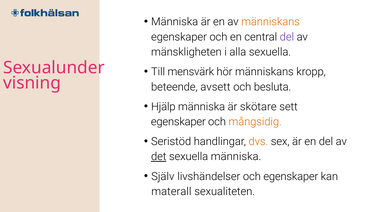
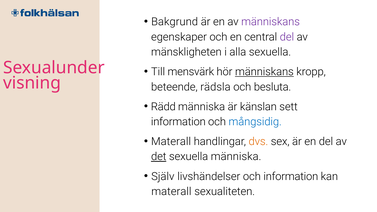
Människa at (175, 22): Människa -> Bakgrund
människans at (271, 22) colour: orange -> purple
människans at (264, 72) underline: none -> present
avsett: avsett -> rädsla
Hjälp: Hjälp -> Rädd
skötare: skötare -> känslan
egenskaper at (178, 122): egenskaper -> information
mångsidig colour: orange -> blue
Seristöd at (171, 142): Seristöd -> Materall
och egenskaper: egenskaper -> information
